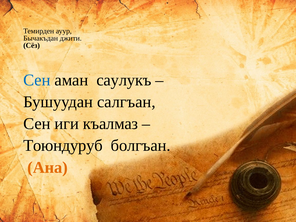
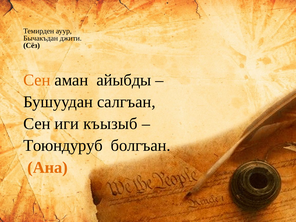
Сен at (37, 80) colour: blue -> orange
саулукъ: саулукъ -> айыбды
къалмаз: къалмаз -> къызыб
